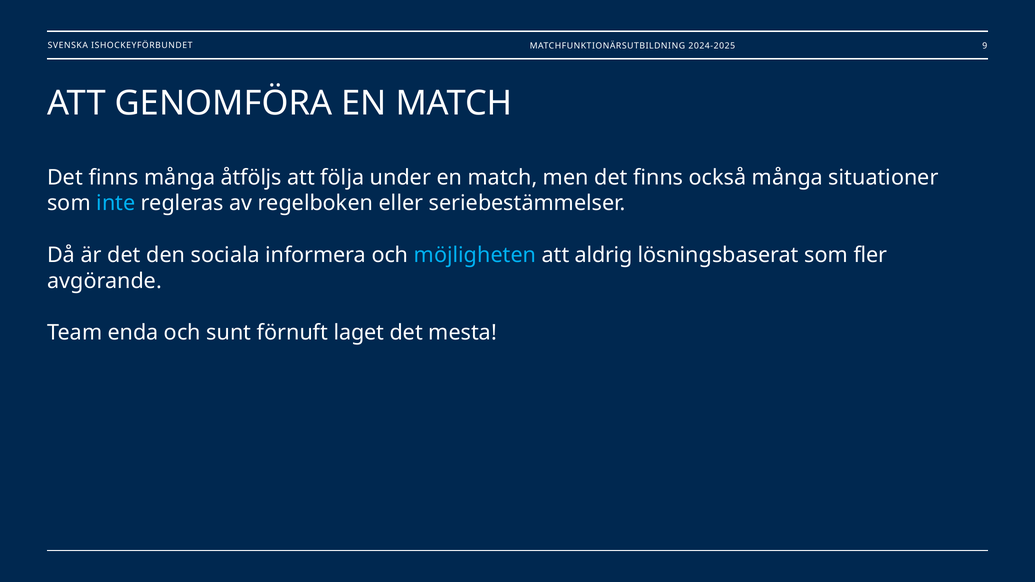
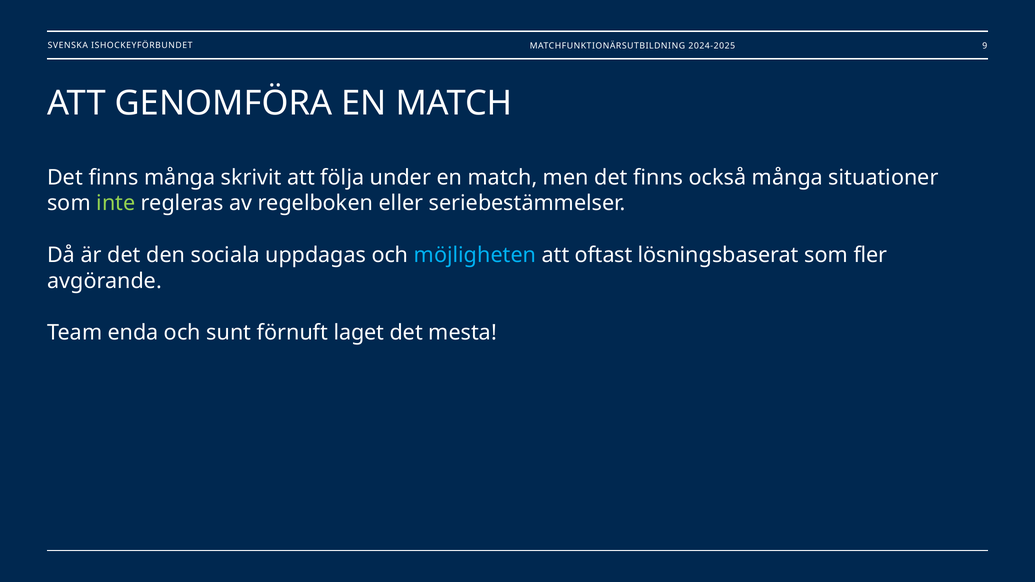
åtföljs: åtföljs -> skrivit
inte colour: light blue -> light green
informera: informera -> uppdagas
aldrig: aldrig -> oftast
